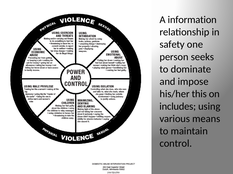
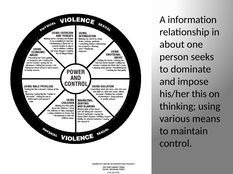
safety: safety -> about
includes: includes -> thinking
